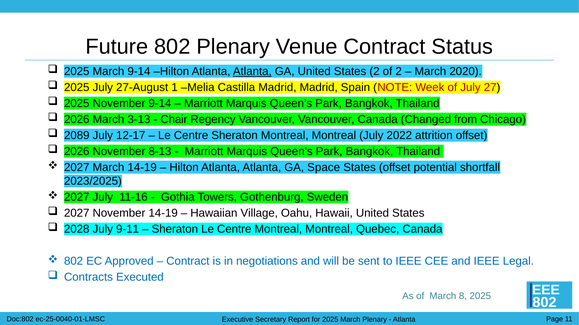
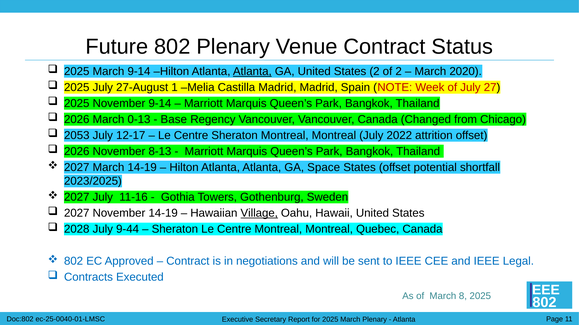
3-13: 3-13 -> 0-13
Chair: Chair -> Base
2089: 2089 -> 2053
Village underline: none -> present
9-11: 9-11 -> 9-44
